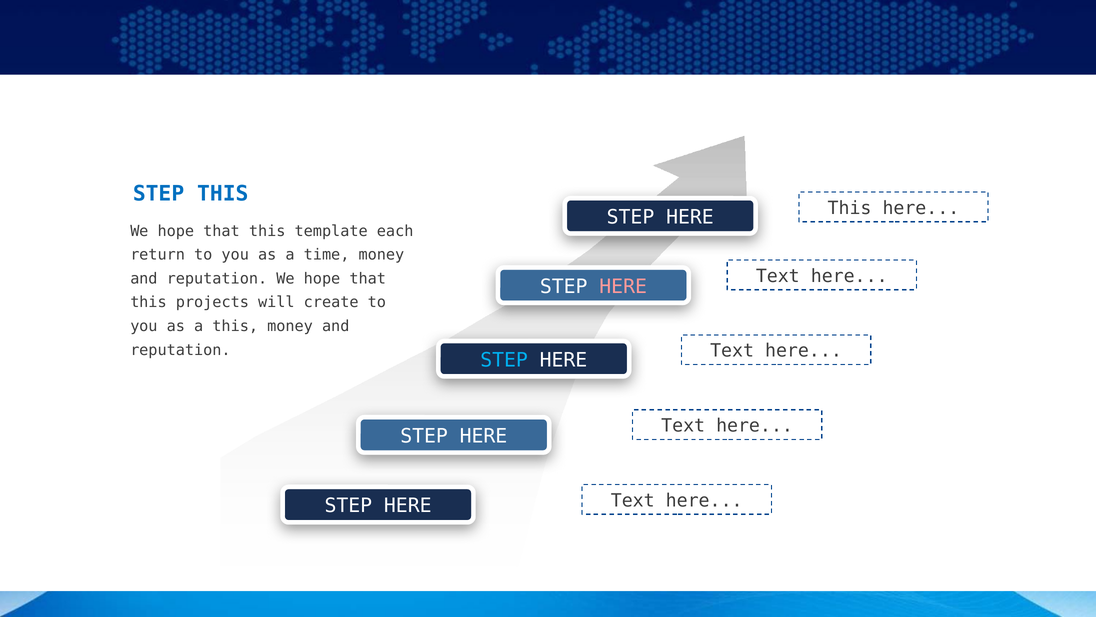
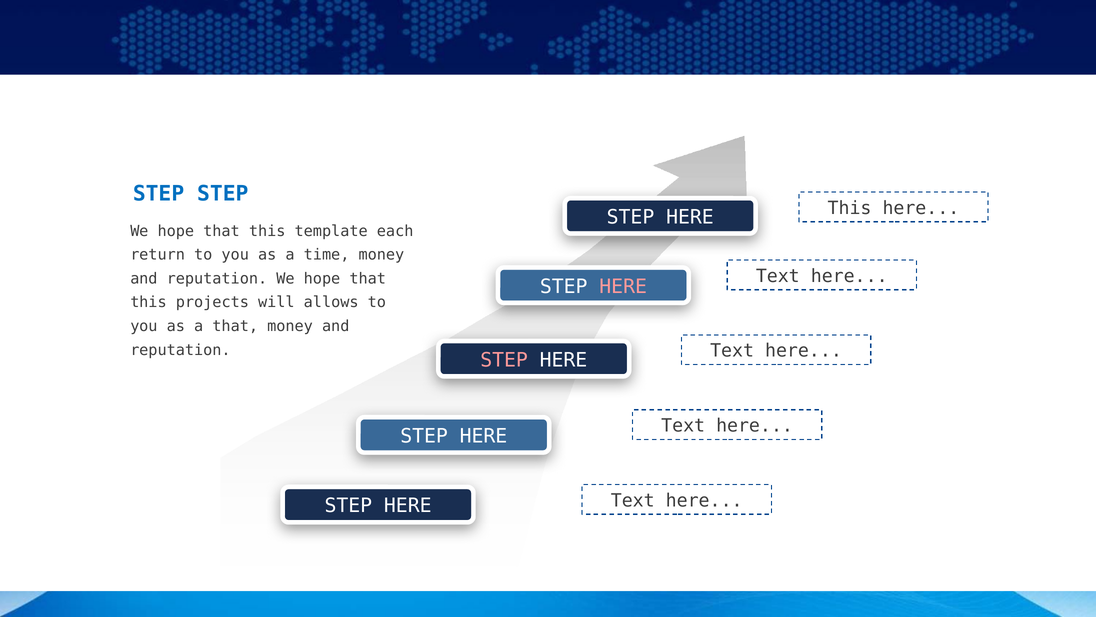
STEP THIS: THIS -> STEP
create: create -> allows
a this: this -> that
STEP at (504, 360) colour: light blue -> pink
